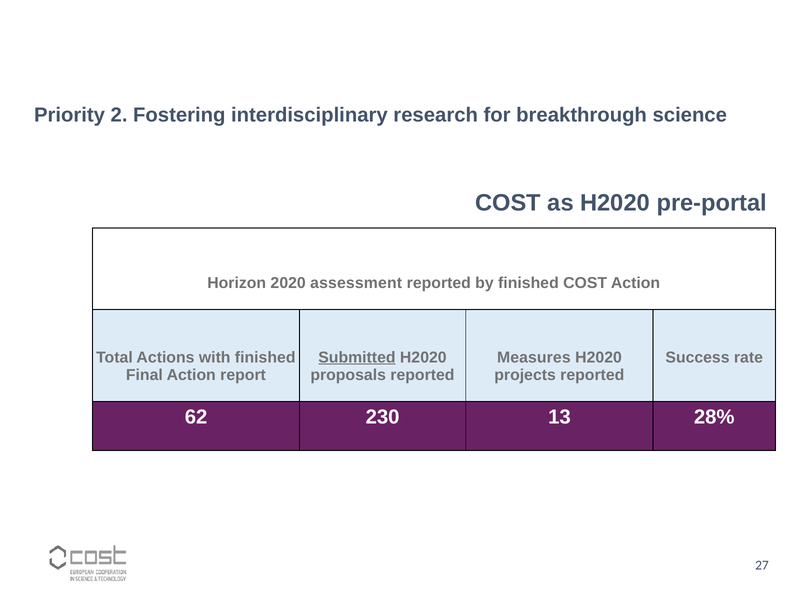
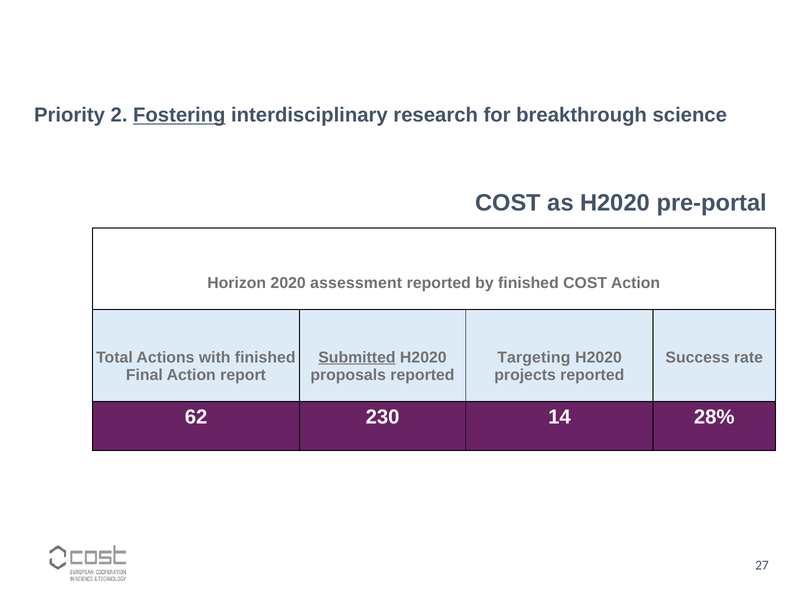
Fostering underline: none -> present
Measures: Measures -> Targeting
13: 13 -> 14
